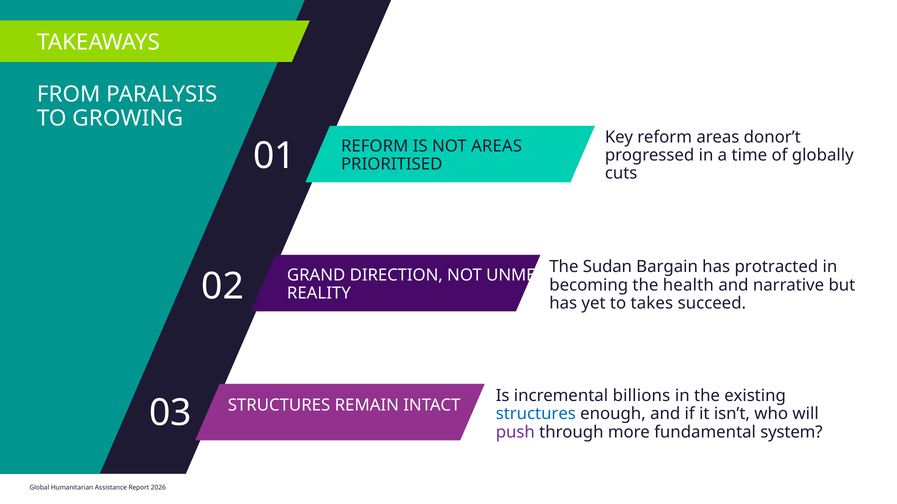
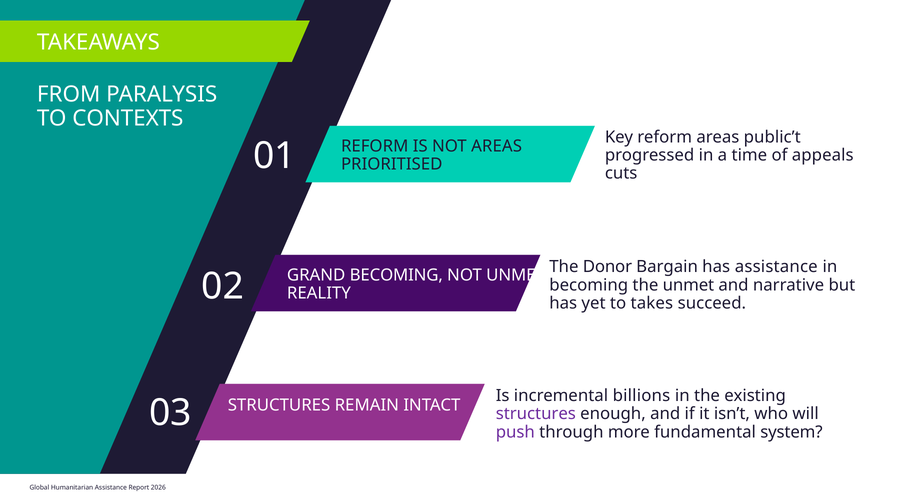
GROWING: GROWING -> CONTEXTS
donor’t: donor’t -> public’t
globally: globally -> appeals
Sudan: Sudan -> Donor
has protracted: protracted -> assistance
DIRECTION at (396, 275): DIRECTION -> BECOMING
the health: health -> unmet
structures at (536, 414) colour: blue -> purple
